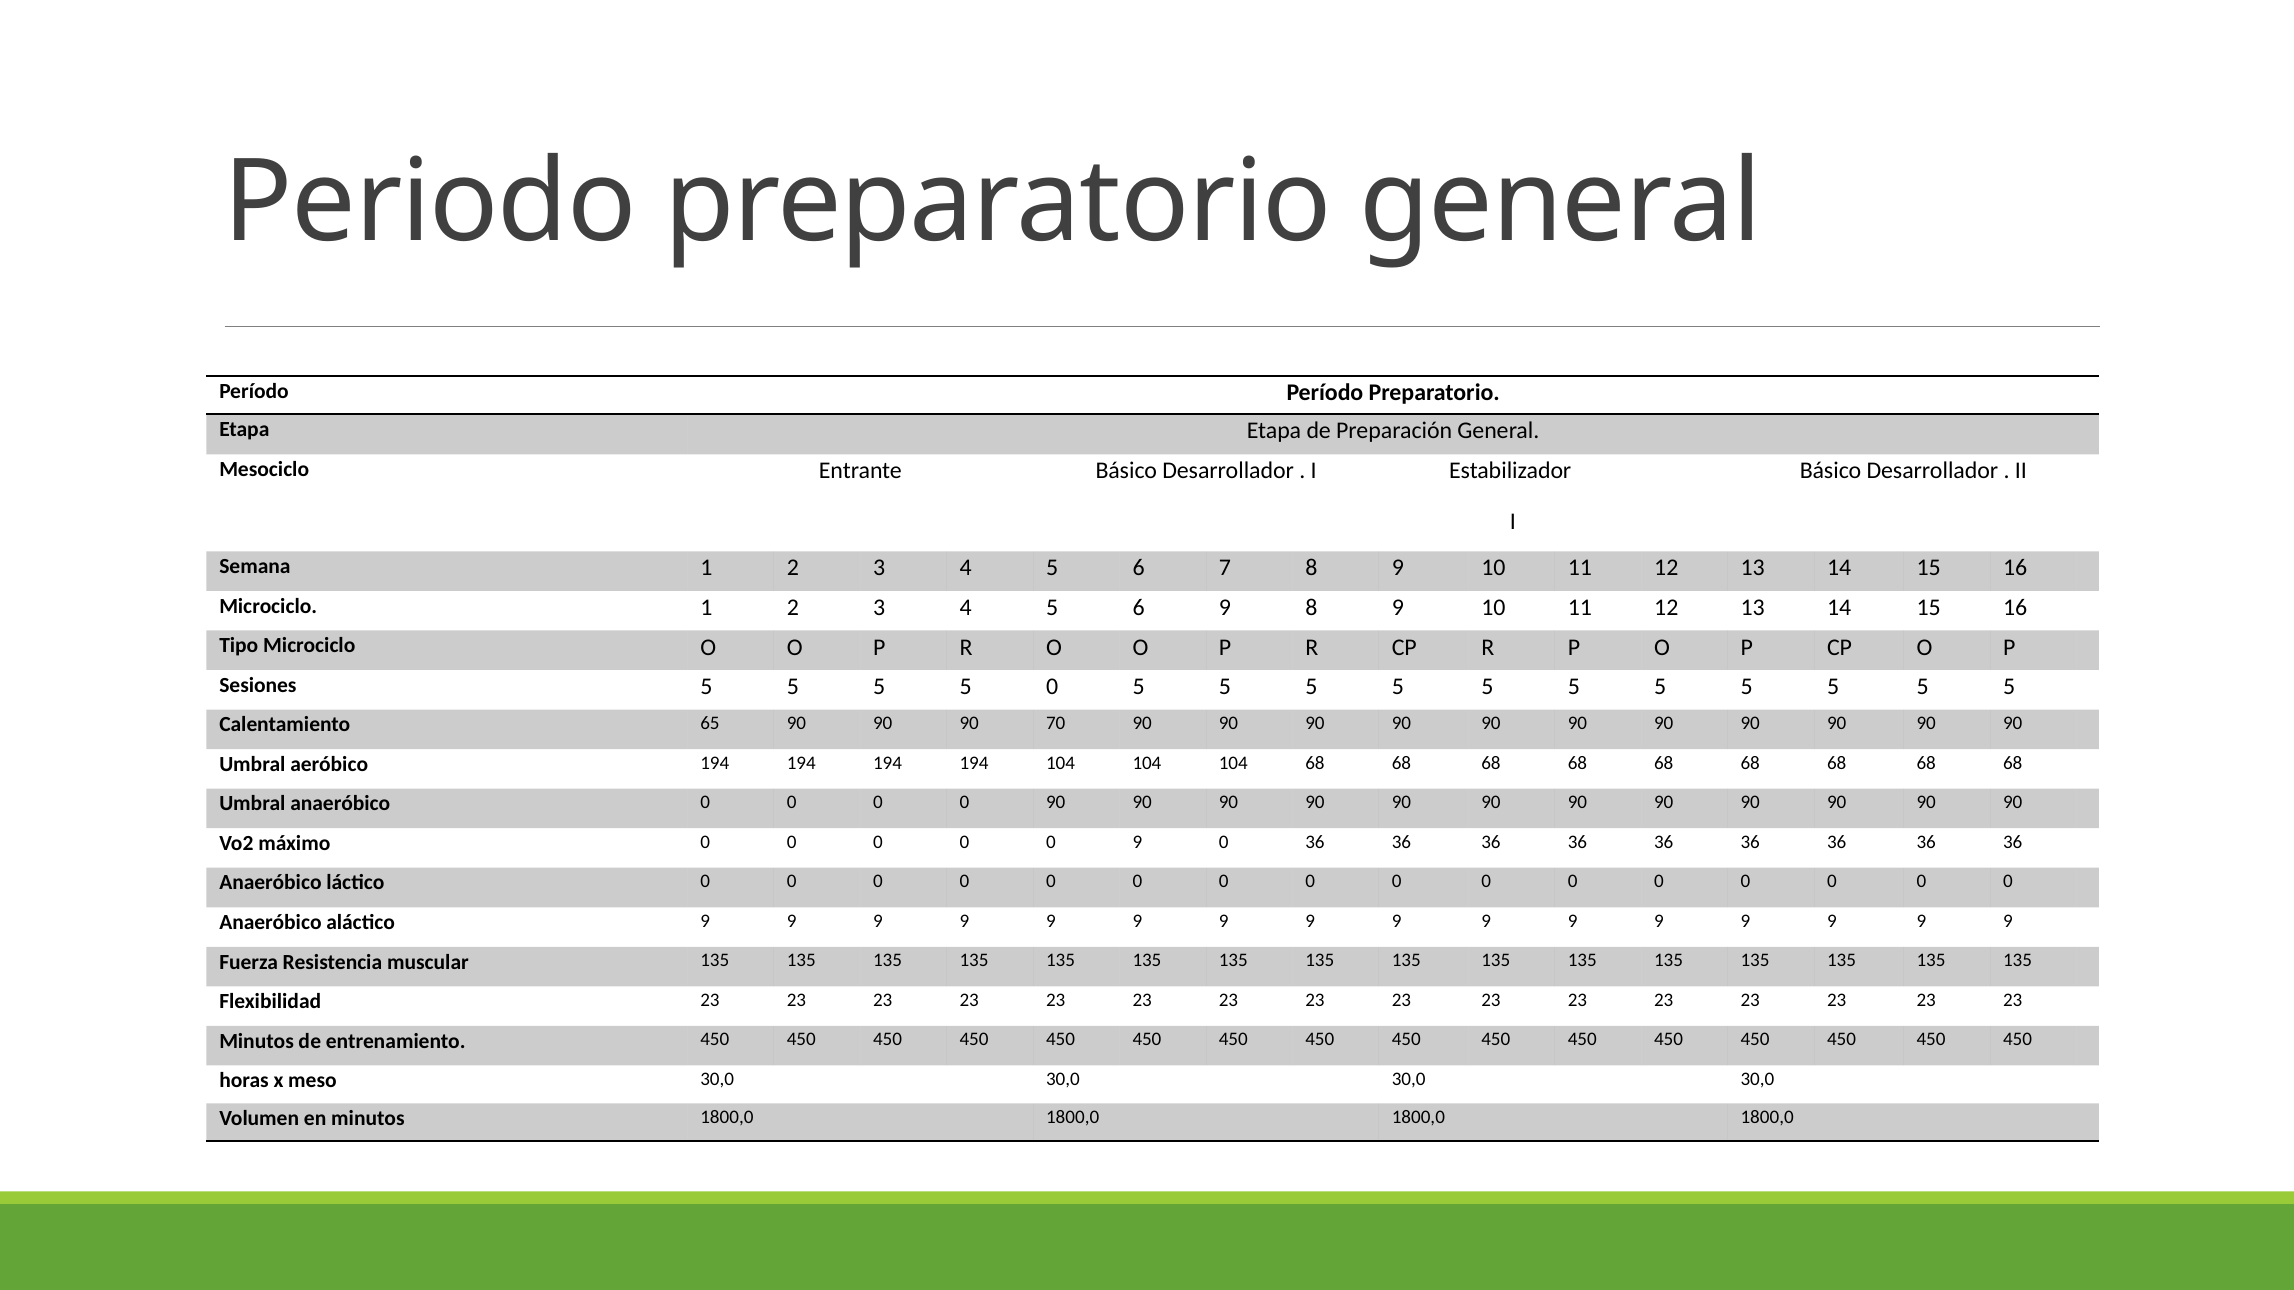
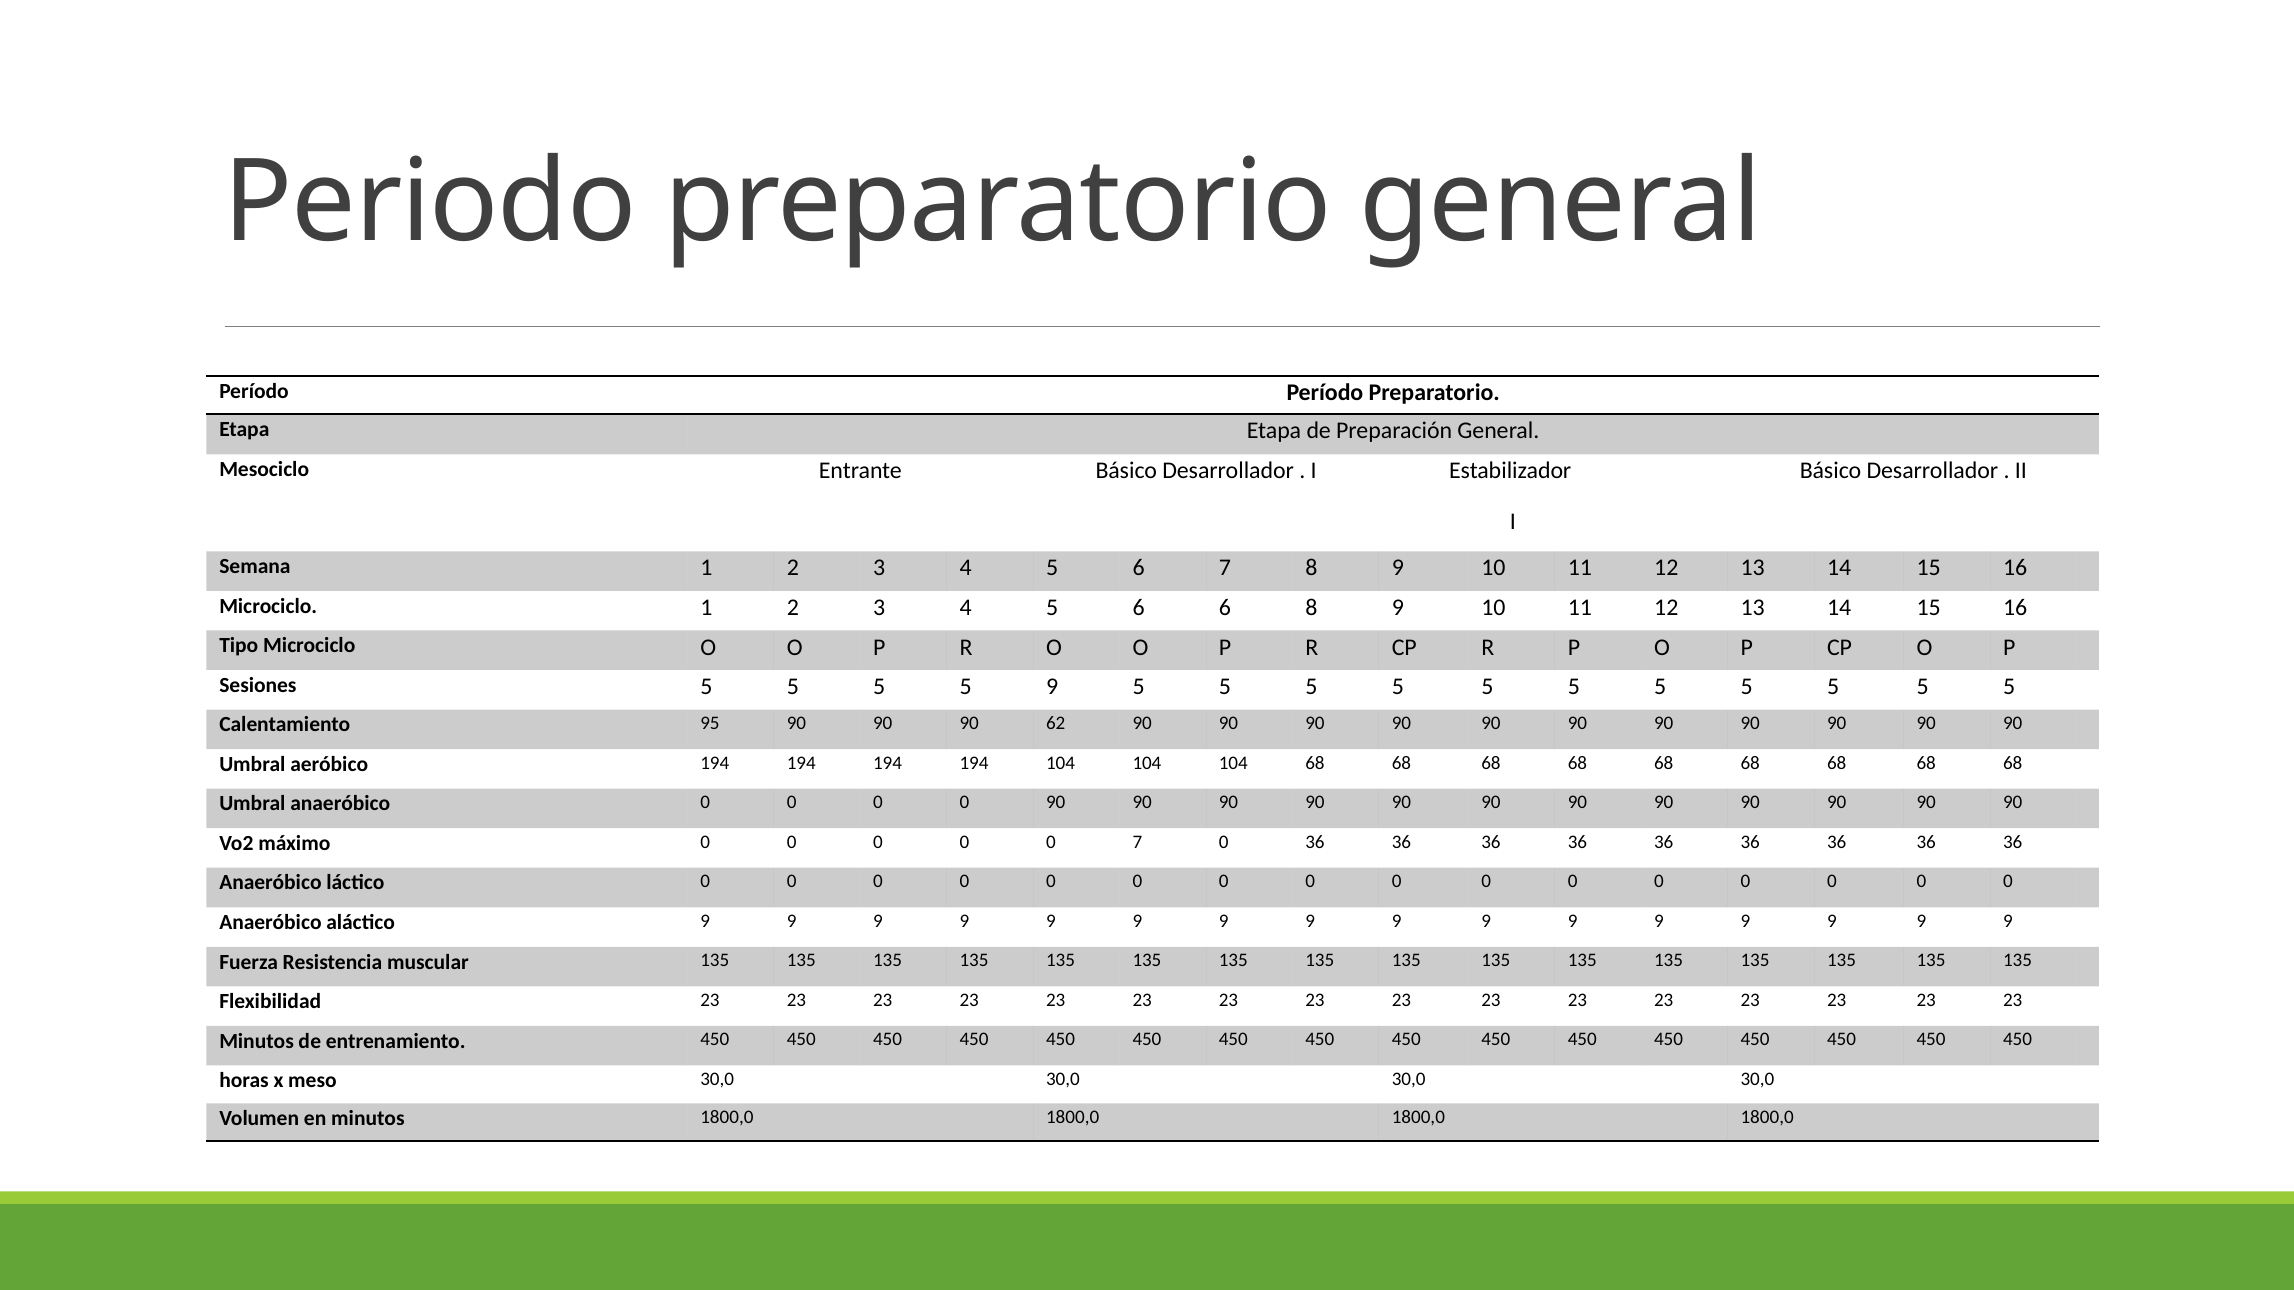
6 9: 9 -> 6
5 0: 0 -> 9
65: 65 -> 95
70: 70 -> 62
0 9: 9 -> 7
